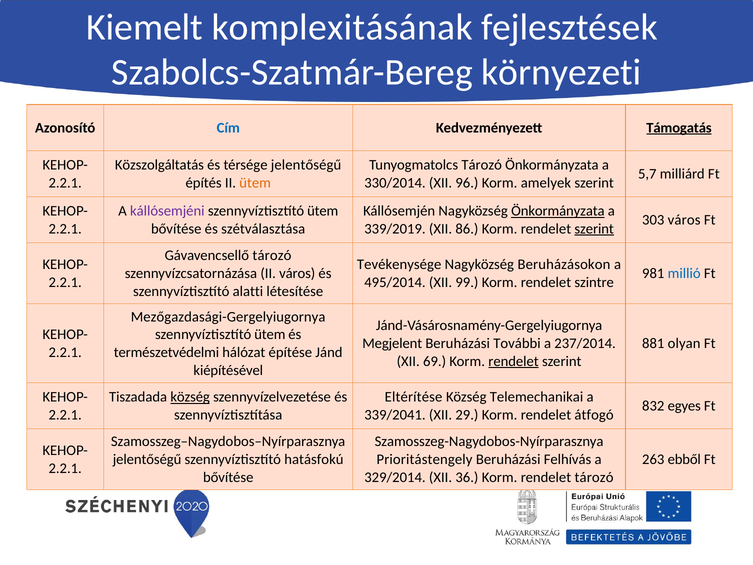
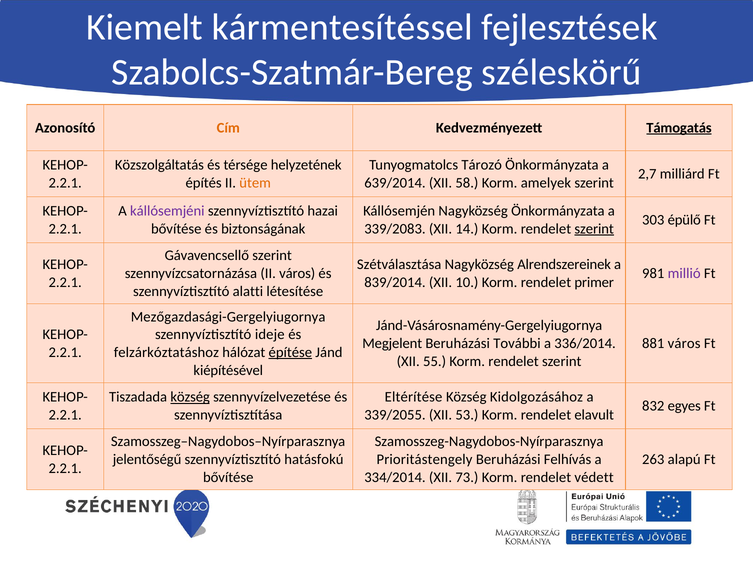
komplexitásának: komplexitásának -> kármentesítéssel
környezeti: környezeti -> széleskörű
Cím colour: blue -> orange
térsége jelentőségű: jelentőségű -> helyzetének
5,7: 5,7 -> 2,7
330/2014: 330/2014 -> 639/2014
96: 96 -> 58
ütem at (323, 211): ütem -> hazai
Önkormányzata at (558, 211) underline: present -> none
303 város: város -> épülő
szétválasztása: szétválasztása -> biztonságának
339/2019: 339/2019 -> 339/2083
86: 86 -> 14
Gávavencsellő tározó: tározó -> szerint
Tevékenysége: Tevékenysége -> Szétválasztása
Beruházásokon: Beruházásokon -> Alrendszereinek
millió colour: blue -> purple
495/2014: 495/2014 -> 839/2014
99: 99 -> 10
szintre: szintre -> primer
ütem at (270, 334): ütem -> ideje
237/2014: 237/2014 -> 336/2014
881 olyan: olyan -> város
természetvédelmi: természetvédelmi -> felzárkóztatáshoz
építése underline: none -> present
69: 69 -> 55
rendelet at (514, 361) underline: present -> none
Telemechanikai: Telemechanikai -> Kidolgozásához
339/2041: 339/2041 -> 339/2055
29: 29 -> 53
átfogó: átfogó -> elavult
ebből: ebből -> alapú
329/2014: 329/2014 -> 334/2014
36: 36 -> 73
rendelet tározó: tározó -> védett
